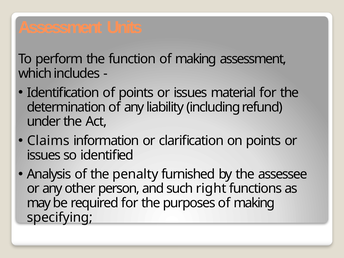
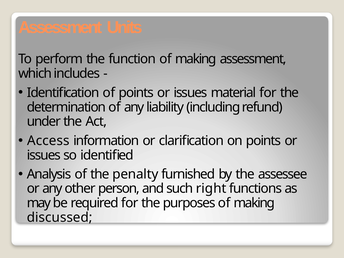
Claims: Claims -> Access
specifying: specifying -> discussed
